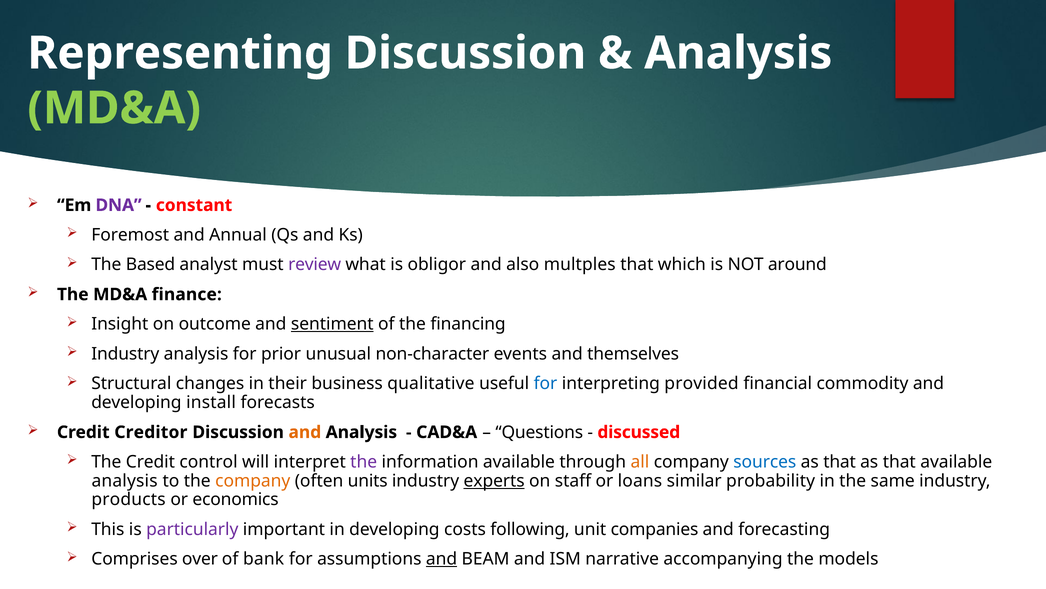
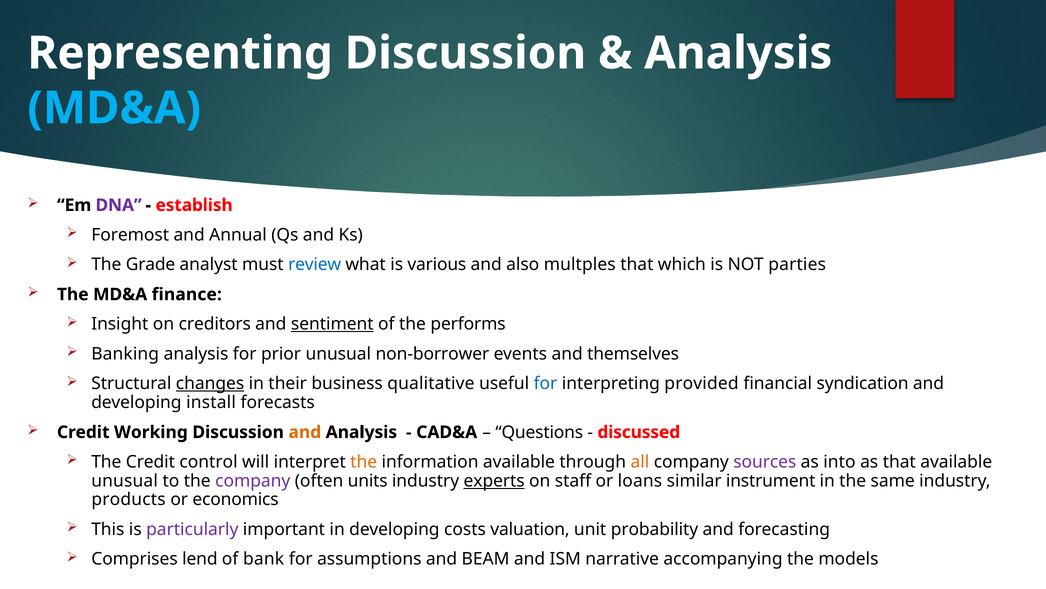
MD&A at (114, 108) colour: light green -> light blue
constant: constant -> establish
Based: Based -> Grade
review colour: purple -> blue
obligor: obligor -> various
around: around -> parties
outcome: outcome -> creditors
financing: financing -> performs
Industry at (125, 354): Industry -> Banking
non-character: non-character -> non-borrower
changes underline: none -> present
commodity: commodity -> syndication
Creditor: Creditor -> Working
the at (364, 462) colour: purple -> orange
sources colour: blue -> purple
that at (840, 462): that -> into
analysis at (125, 480): analysis -> unusual
company at (253, 480) colour: orange -> purple
probability: probability -> instrument
following: following -> valuation
companies: companies -> probability
over: over -> lend
and at (442, 559) underline: present -> none
